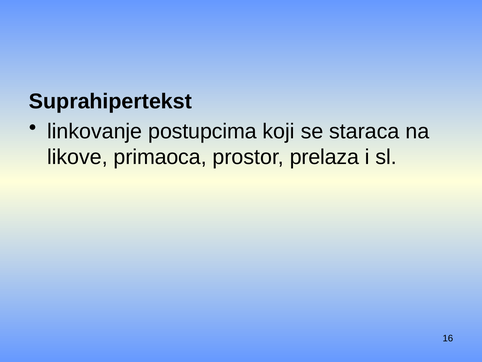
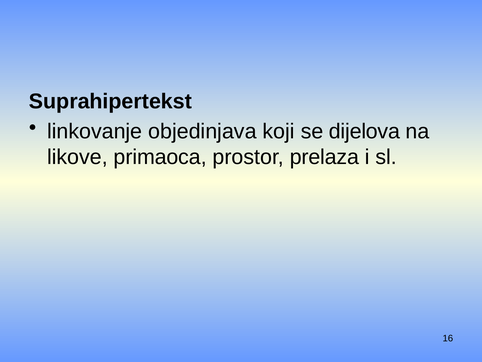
postupcima: postupcima -> objedinjava
staraca: staraca -> dijelova
